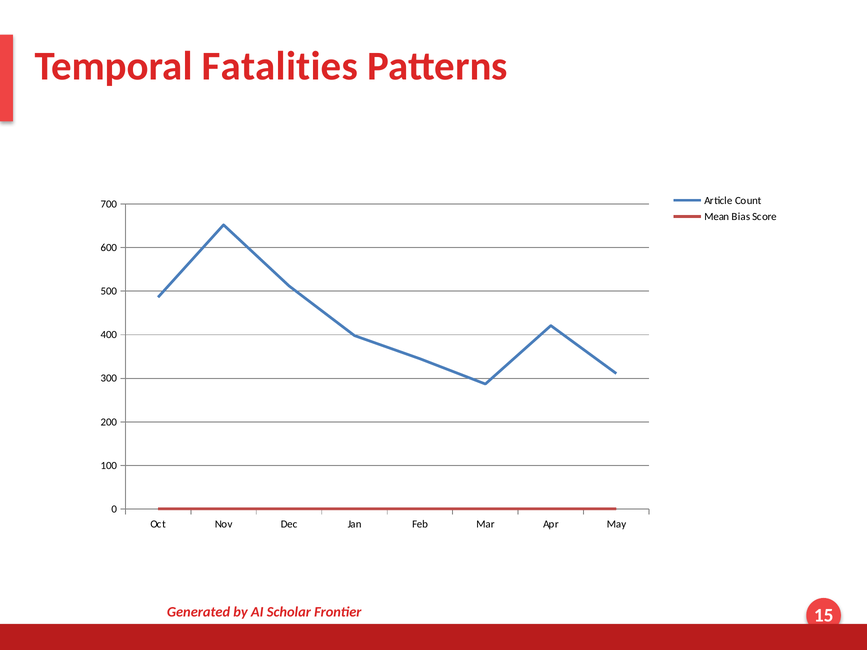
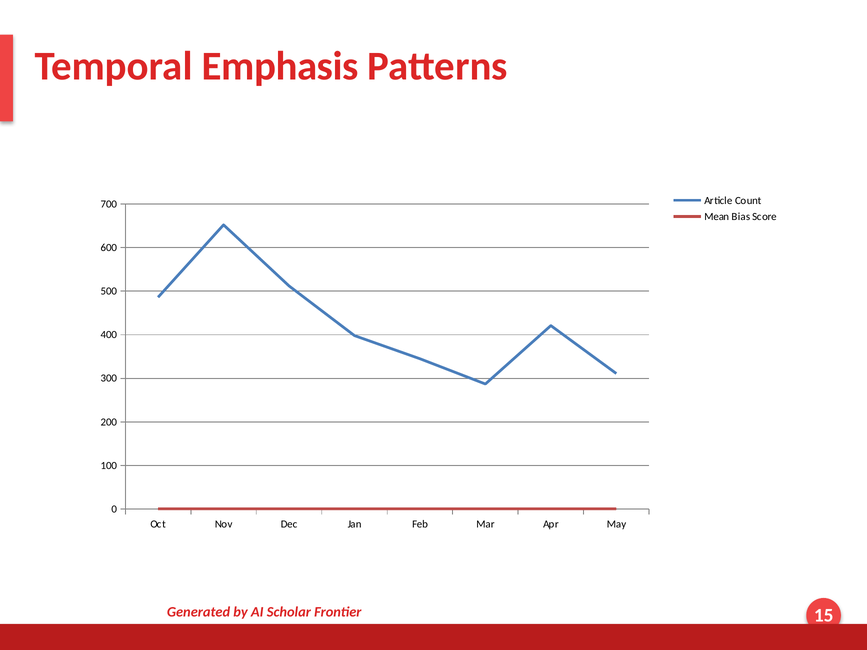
Fatalities: Fatalities -> Emphasis
